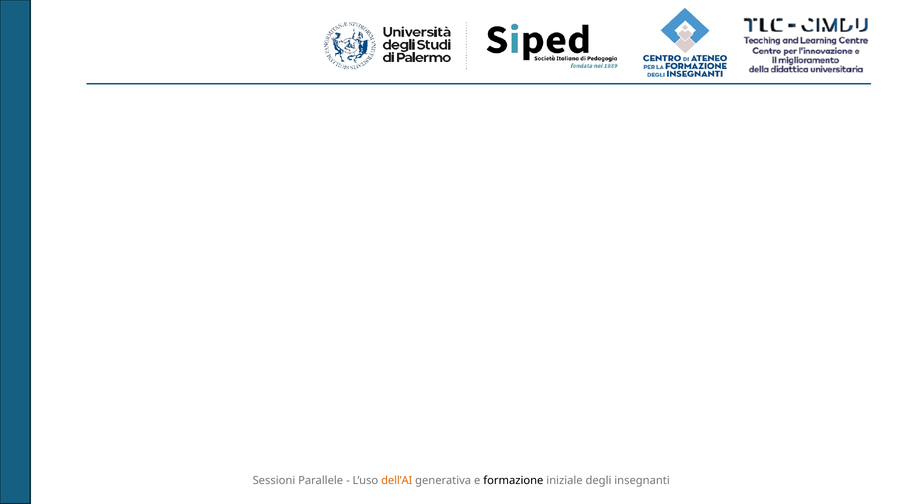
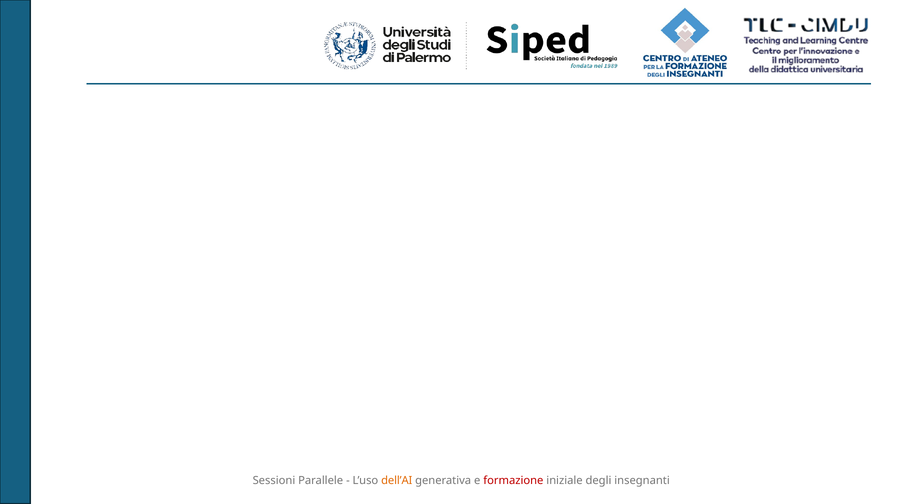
formazione colour: black -> red
